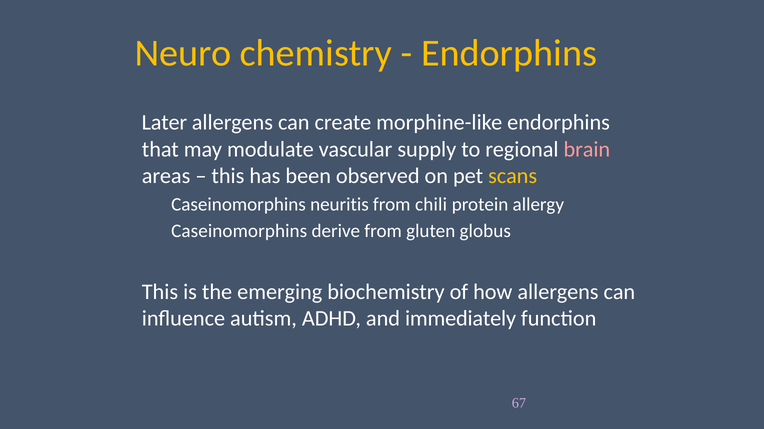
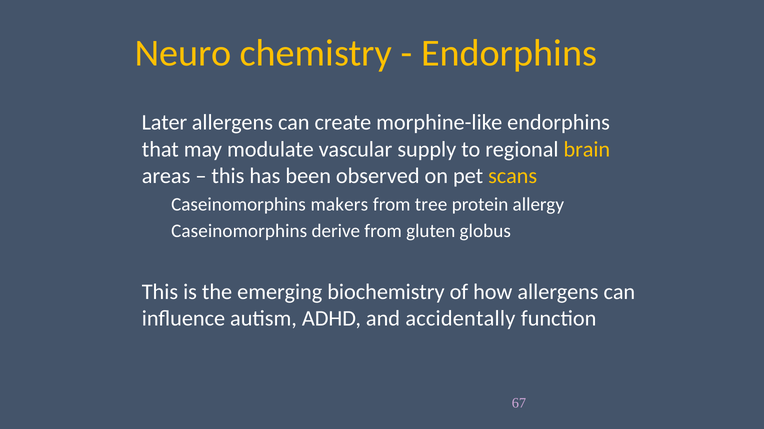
brain colour: pink -> yellow
neuritis: neuritis -> makers
chili: chili -> tree
immediately: immediately -> accidentally
